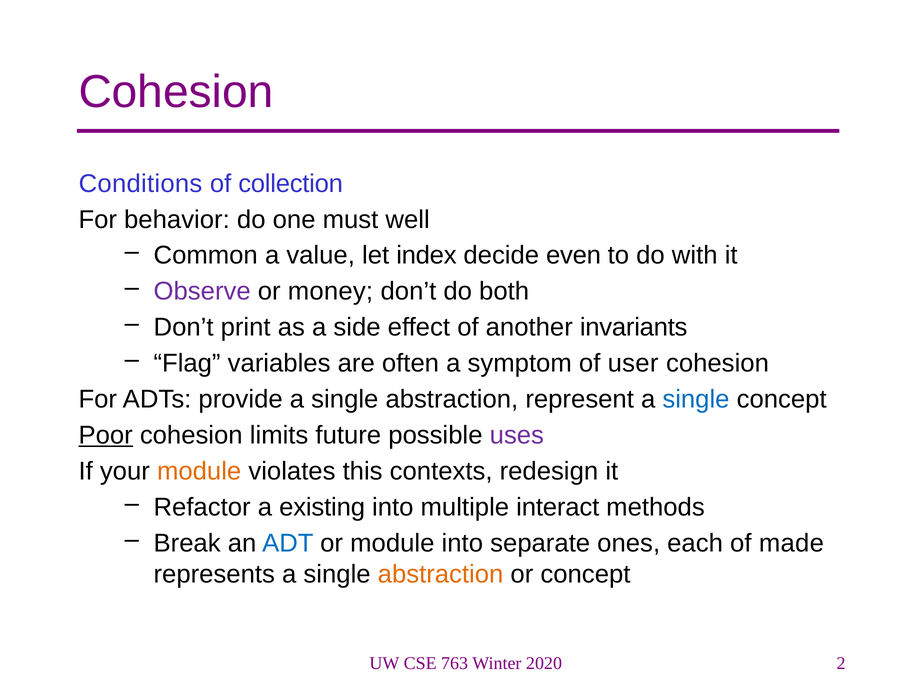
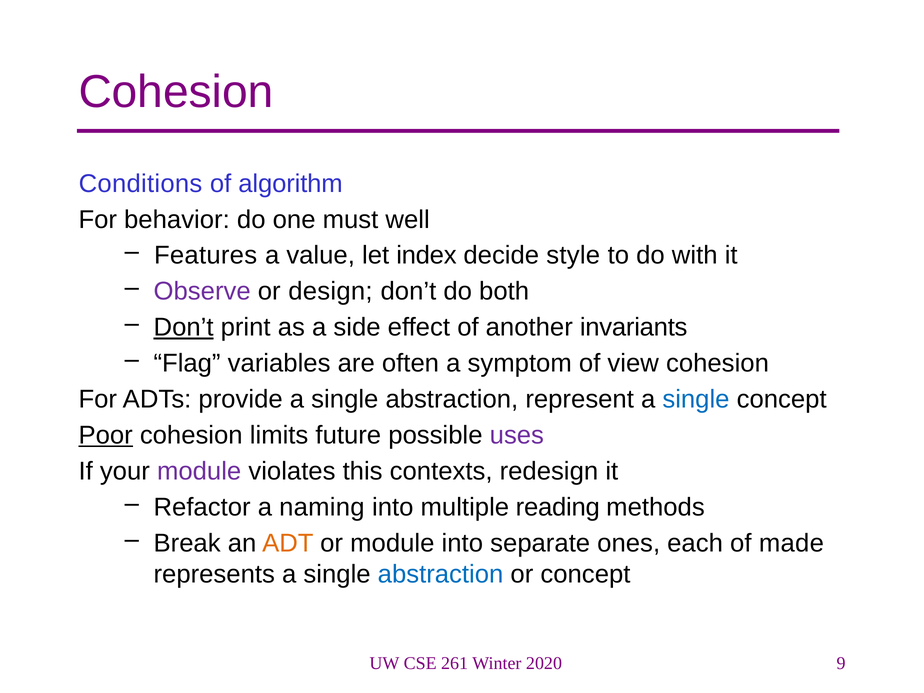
collection: collection -> algorithm
Common: Common -> Features
even: even -> style
money: money -> design
Don’t at (184, 327) underline: none -> present
user: user -> view
module at (199, 471) colour: orange -> purple
existing: existing -> naming
interact: interact -> reading
ADT colour: blue -> orange
abstraction at (441, 574) colour: orange -> blue
763: 763 -> 261
2: 2 -> 9
